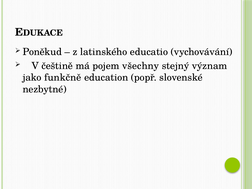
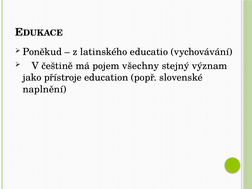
funkčně: funkčně -> přístroje
nezbytné: nezbytné -> naplnění
